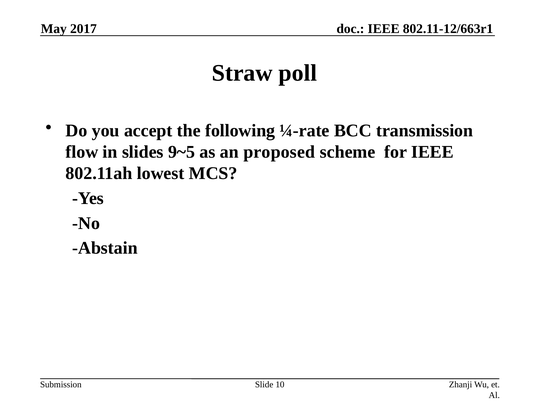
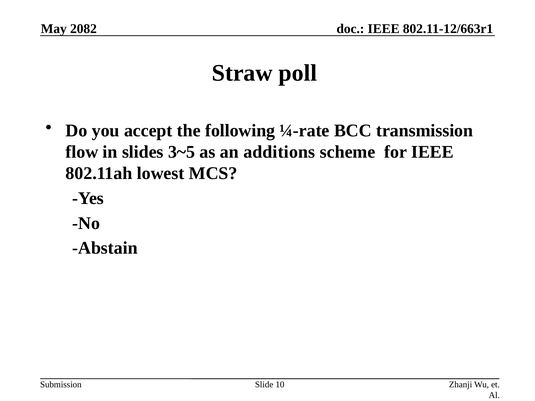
2017: 2017 -> 2082
9~5: 9~5 -> 3~5
proposed: proposed -> additions
